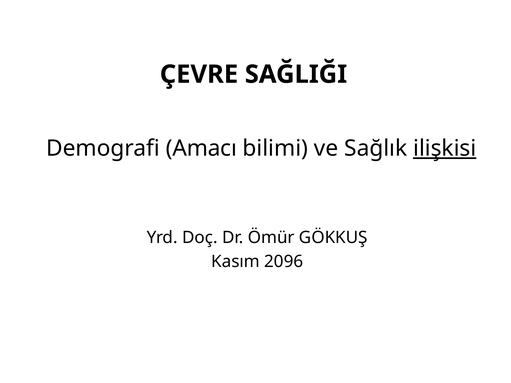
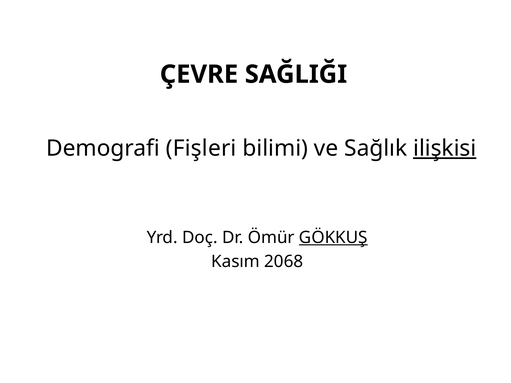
Amacı: Amacı -> Fişleri
GÖKKUŞ underline: none -> present
2096: 2096 -> 2068
